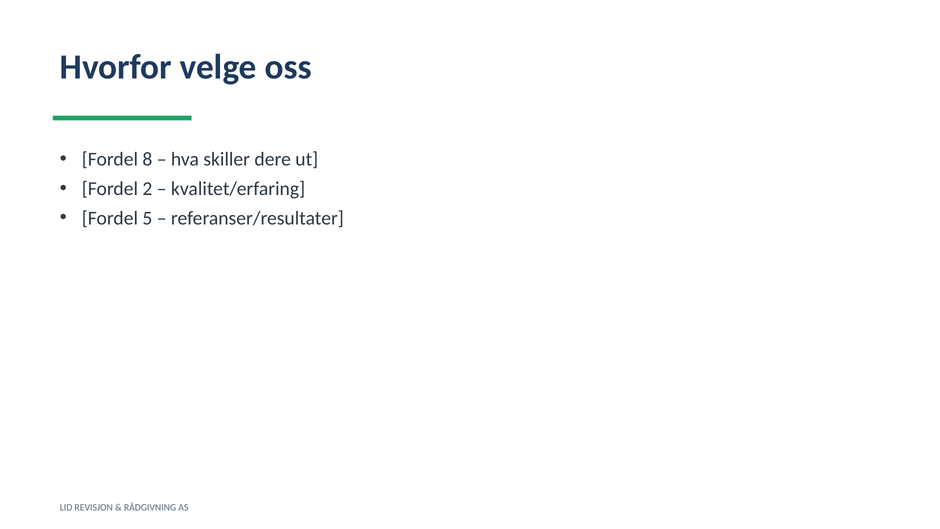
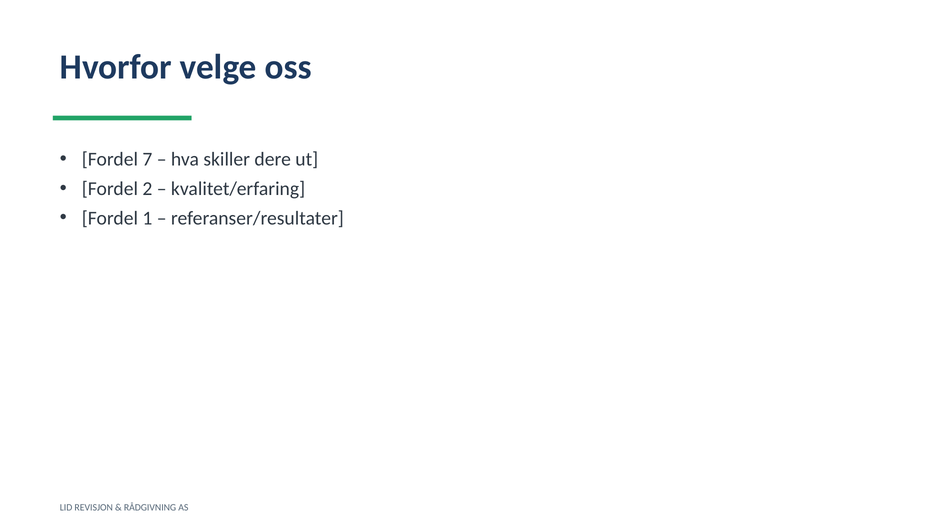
8: 8 -> 7
5: 5 -> 1
